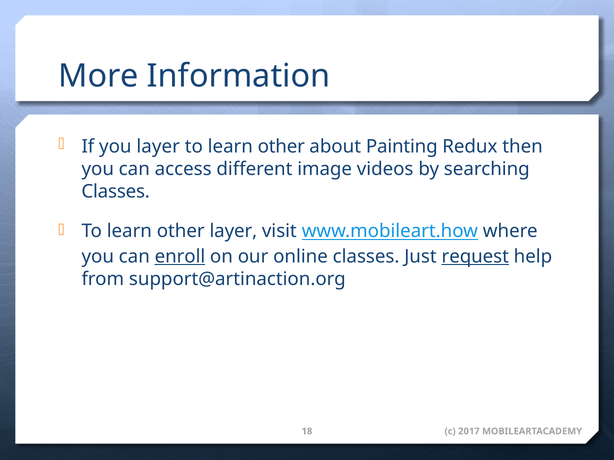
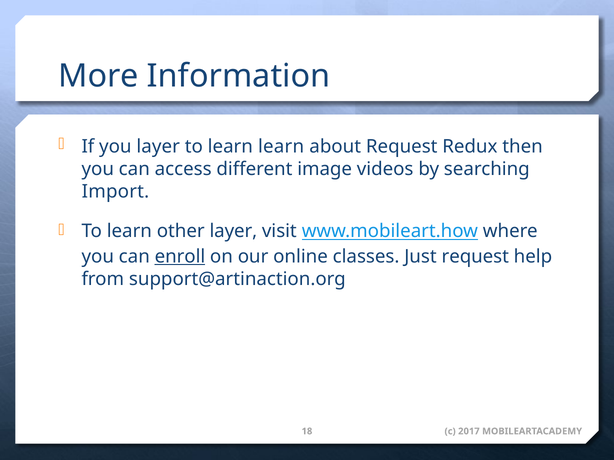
other at (281, 147): other -> learn
about Painting: Painting -> Request
Classes at (116, 192): Classes -> Import
request at (475, 257) underline: present -> none
